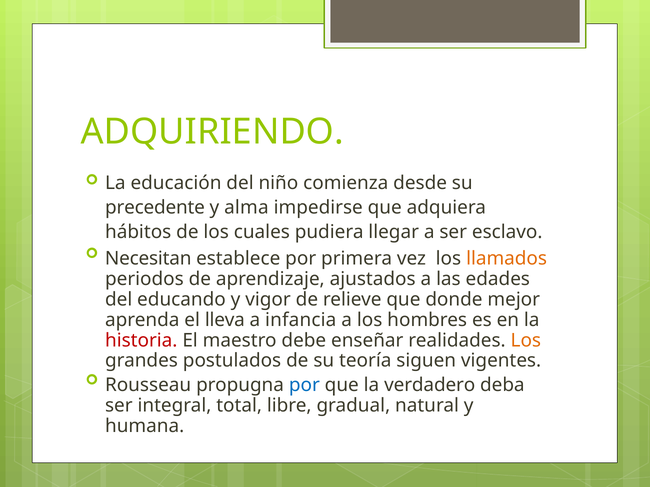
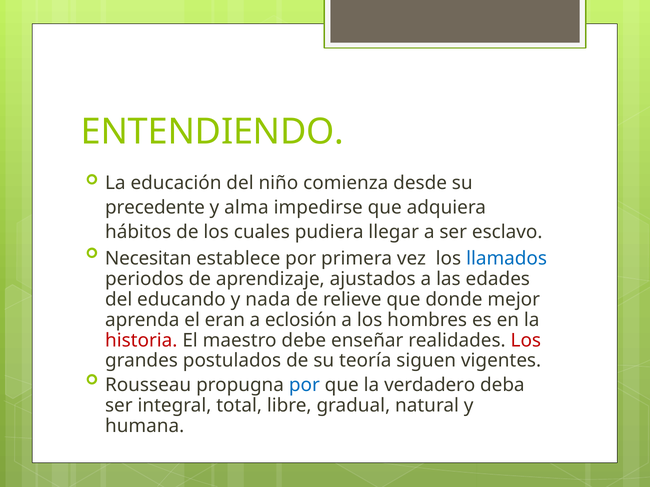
ADQUIRIENDO: ADQUIRIENDO -> ENTENDIENDO
llamados colour: orange -> blue
vigor: vigor -> nada
lleva: lleva -> eran
infancia: infancia -> eclosión
Los at (526, 341) colour: orange -> red
